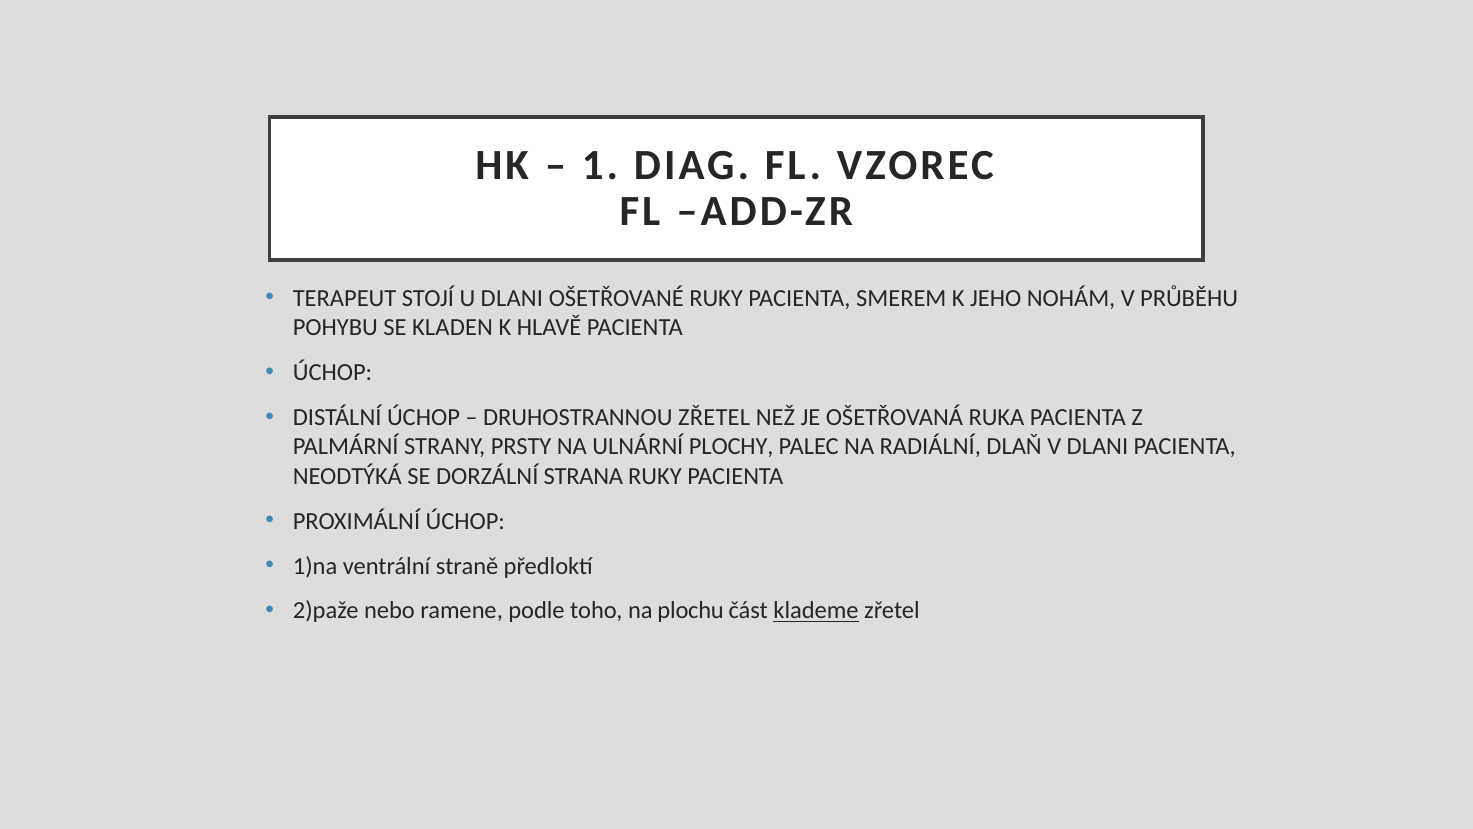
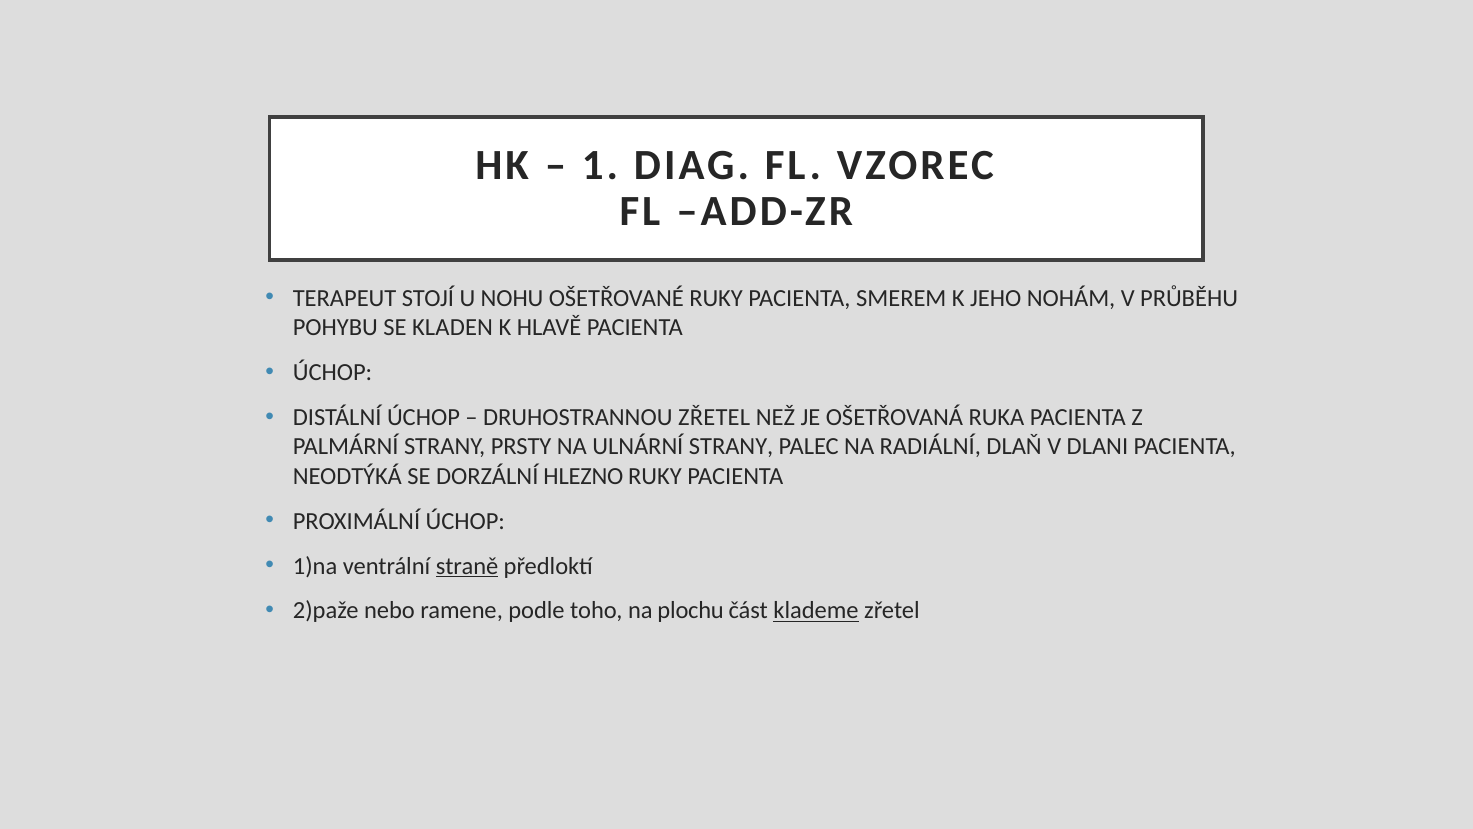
U DLANI: DLANI -> NOHU
ULNÁRNÍ PLOCHY: PLOCHY -> STRANY
STRANA: STRANA -> HLEZNO
straně underline: none -> present
